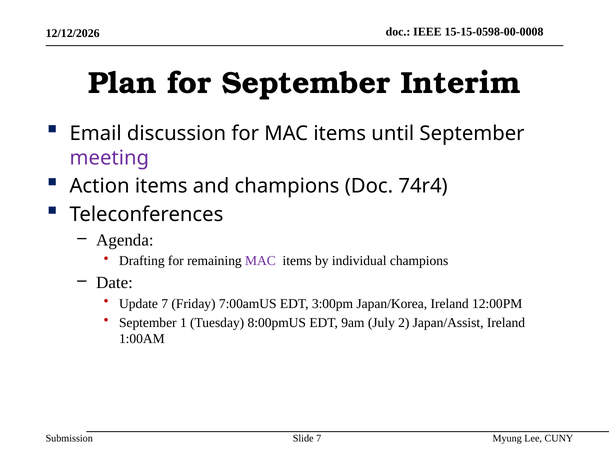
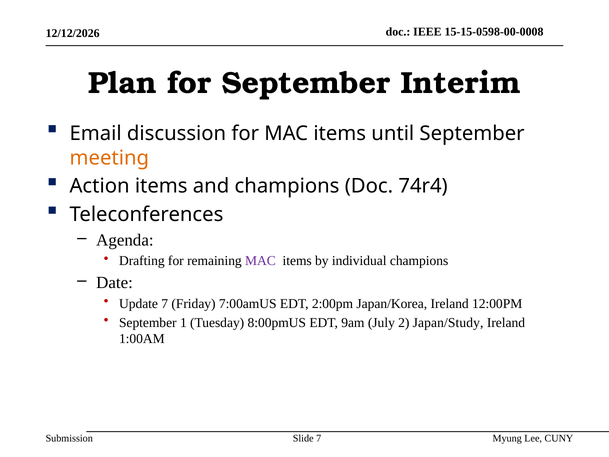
meeting colour: purple -> orange
3:00pm: 3:00pm -> 2:00pm
Japan/Assist: Japan/Assist -> Japan/Study
